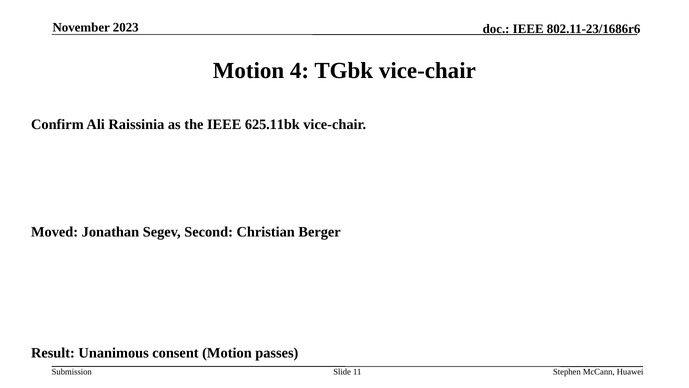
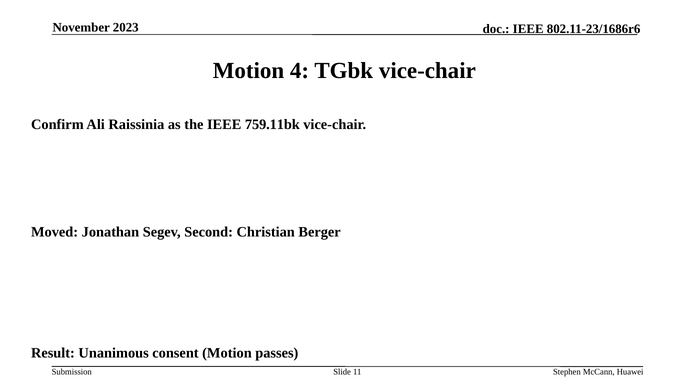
625.11bk: 625.11bk -> 759.11bk
